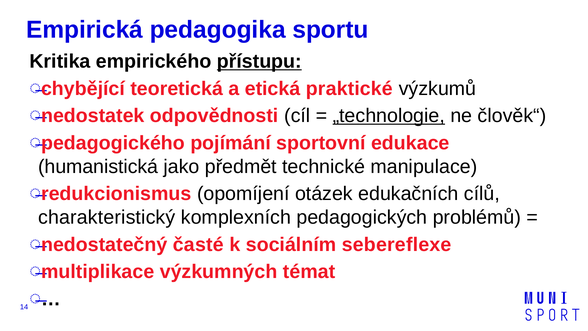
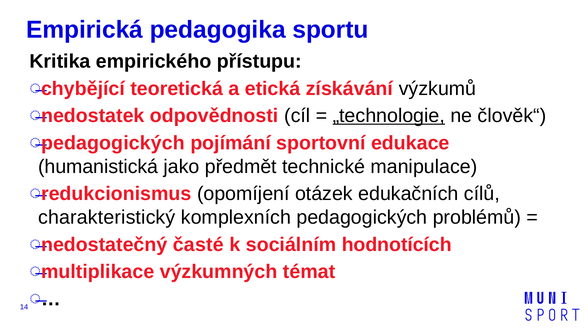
přístupu underline: present -> none
praktické: praktické -> získávání
pedagogického at (113, 143): pedagogického -> pedagogických
sebereflexe: sebereflexe -> hodnotících
